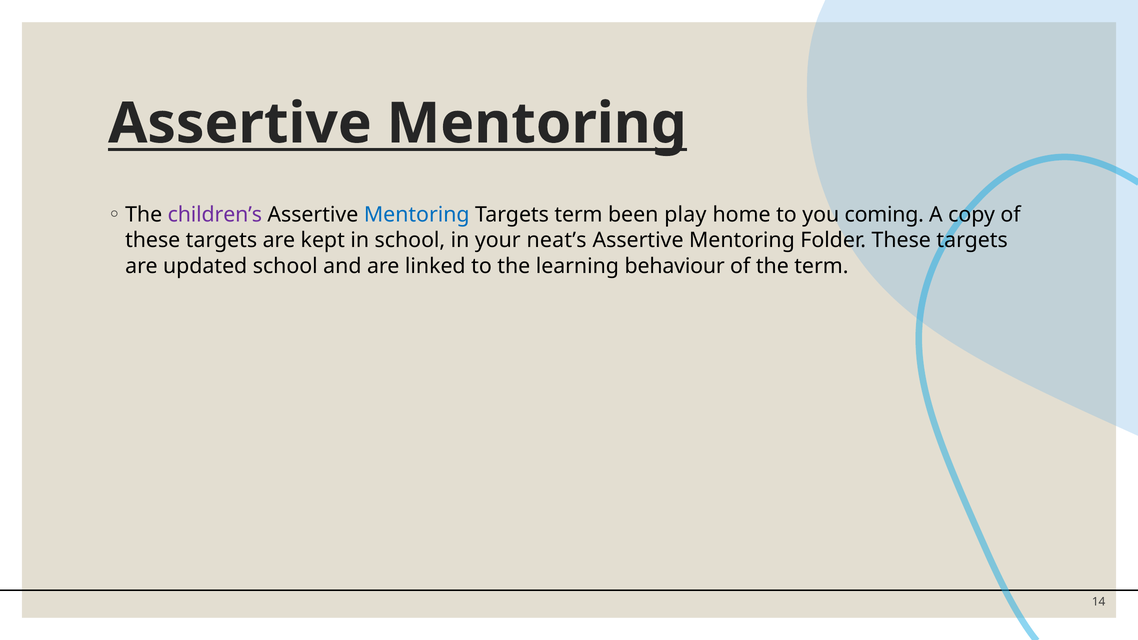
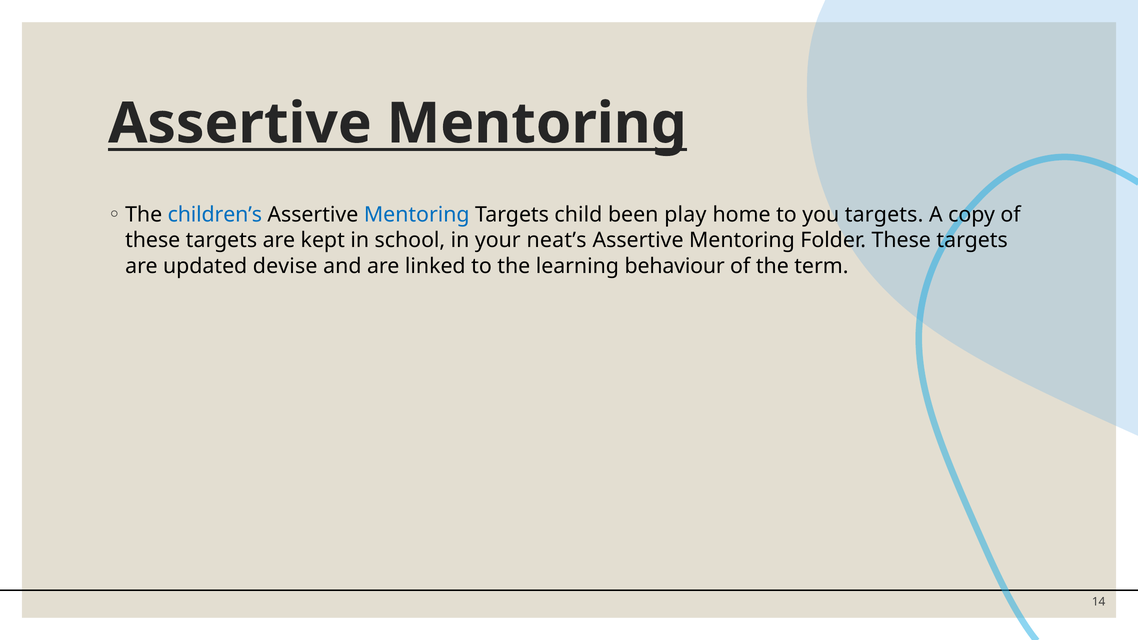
children’s colour: purple -> blue
Targets term: term -> child
you coming: coming -> targets
updated school: school -> devise
